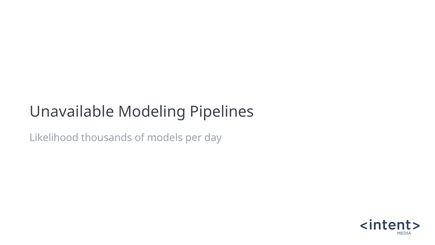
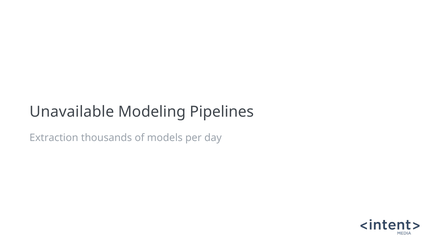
Likelihood: Likelihood -> Extraction
